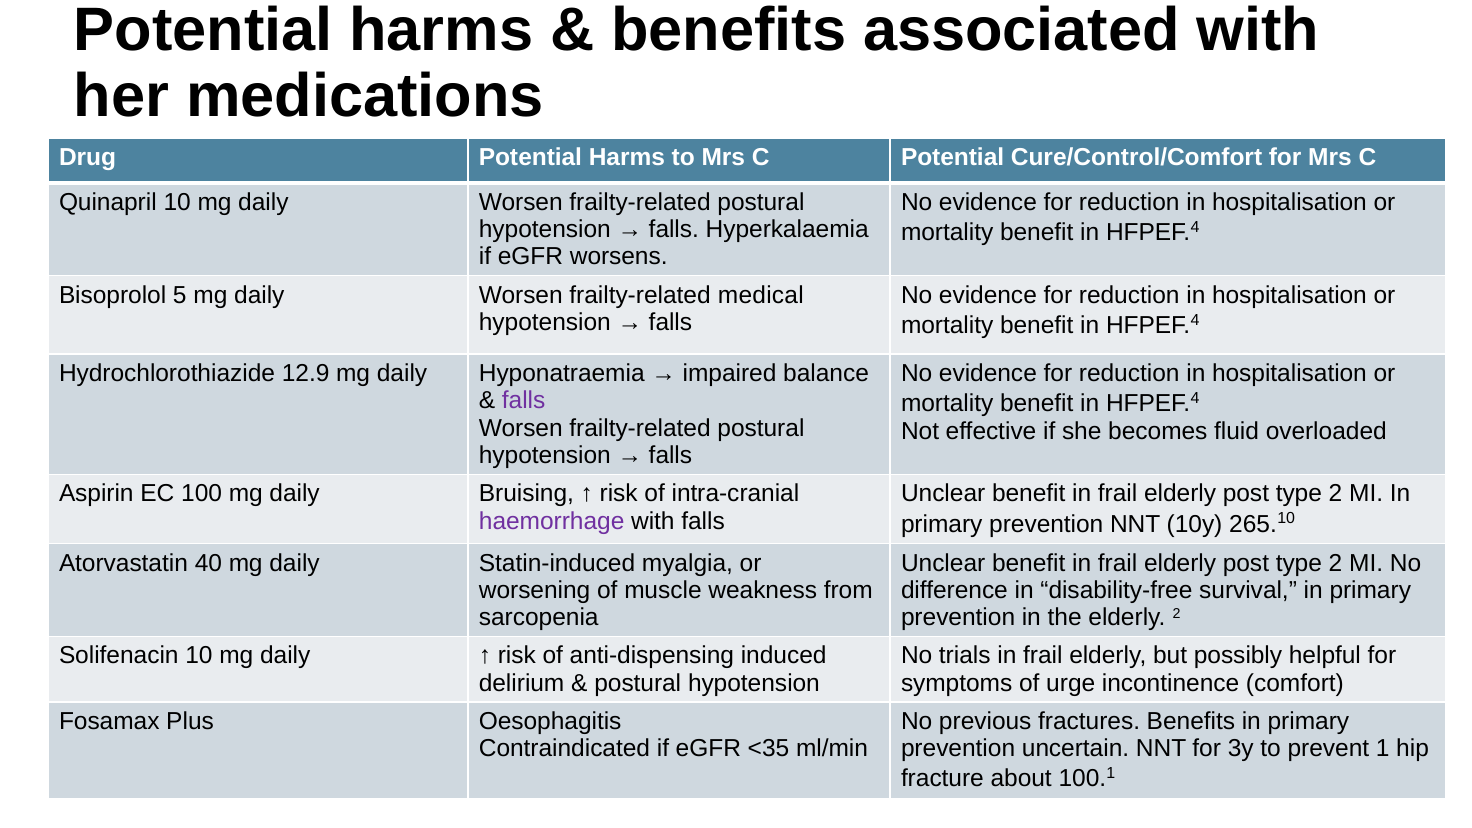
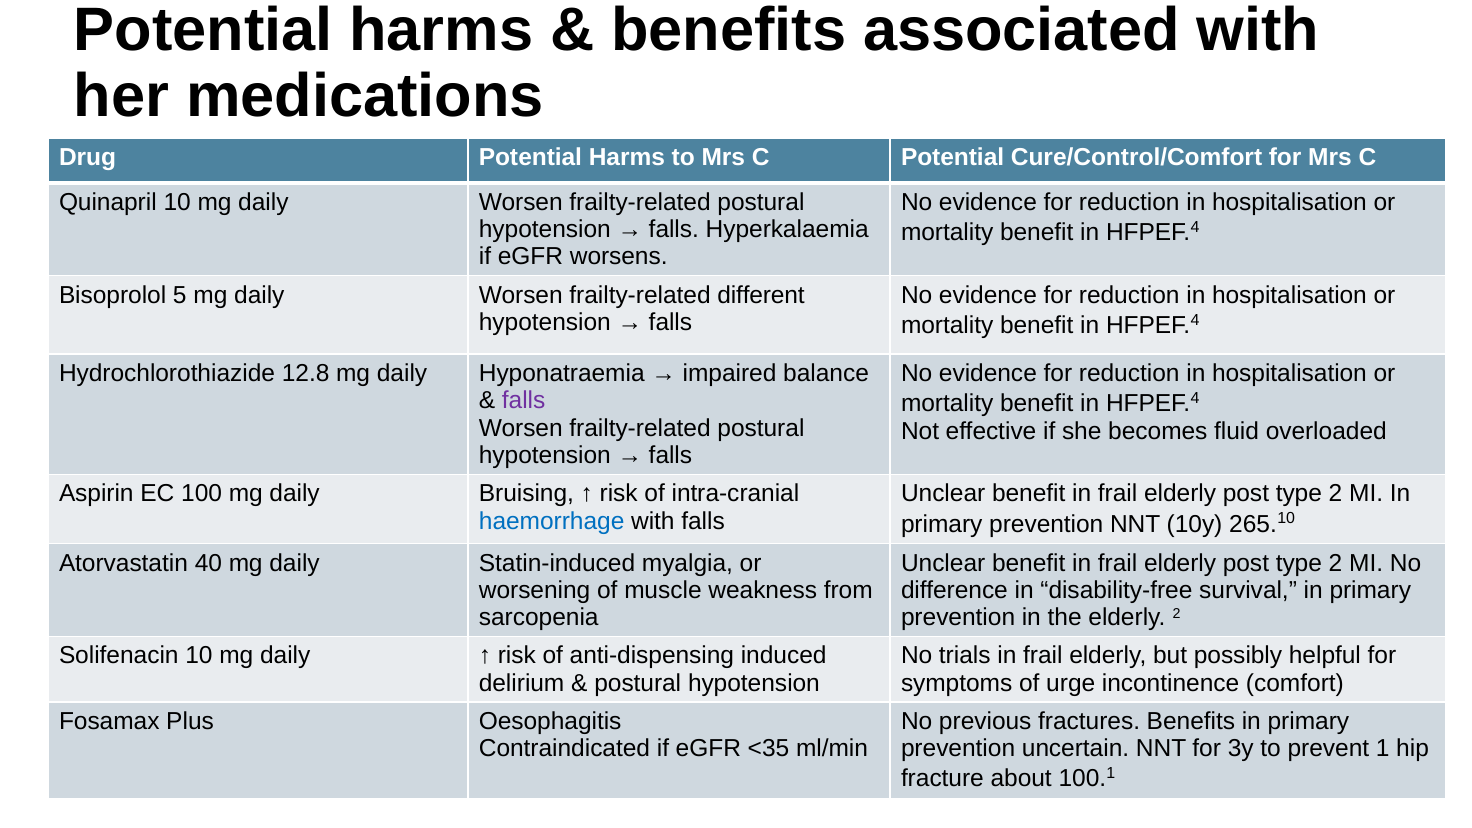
medical: medical -> different
12.9: 12.9 -> 12.8
haemorrhage colour: purple -> blue
